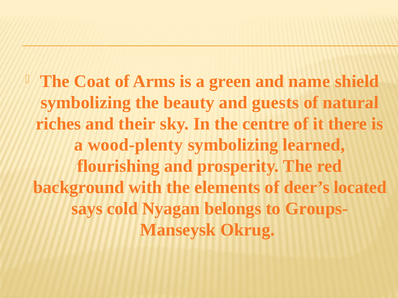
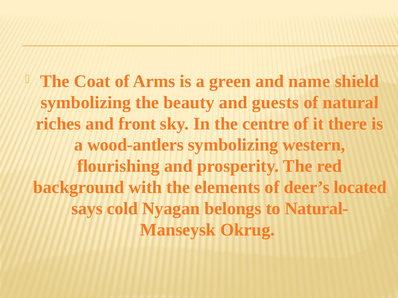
their: their -> front
wood-plenty: wood-plenty -> wood-antlers
learned: learned -> western
Groups-: Groups- -> Natural-
